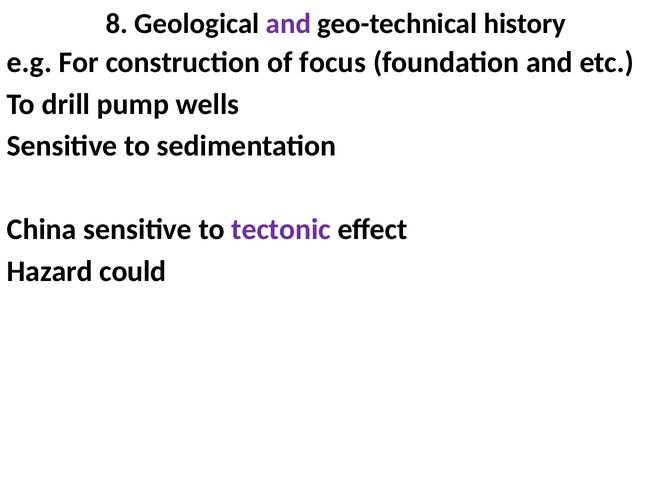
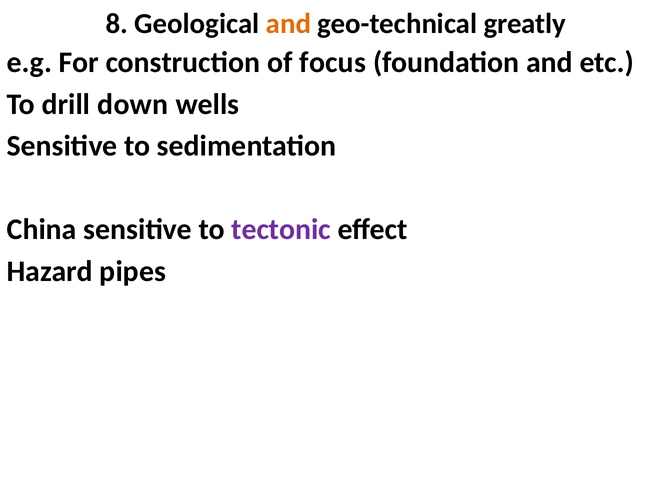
and at (288, 24) colour: purple -> orange
history: history -> greatly
pump: pump -> down
could: could -> pipes
